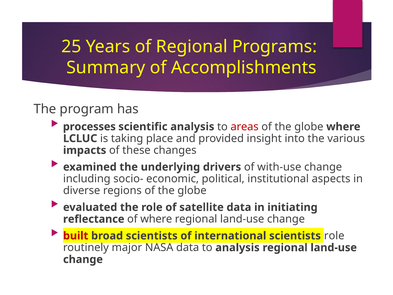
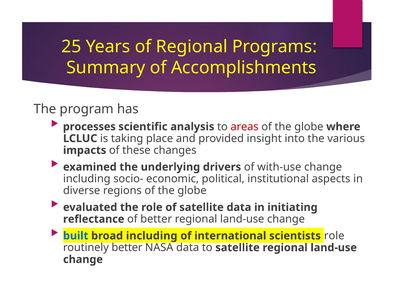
of where: where -> better
built colour: red -> blue
broad scientists: scientists -> including
routinely major: major -> better
to analysis: analysis -> satellite
